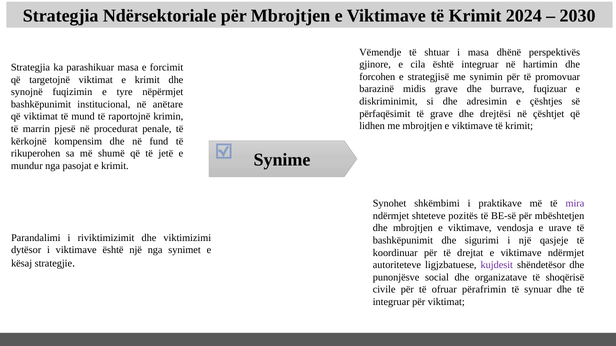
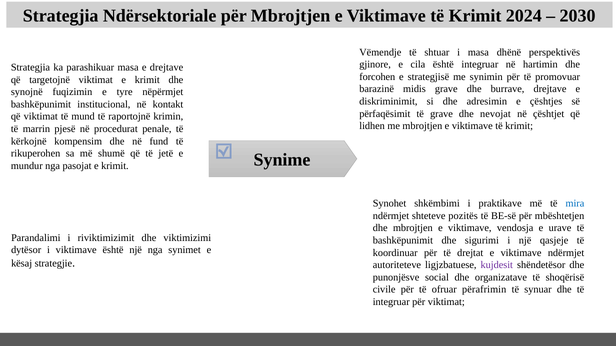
e forcimit: forcimit -> drejtave
burrave fuqizuar: fuqizuar -> drejtave
anëtare: anëtare -> kontakt
drejtësi: drejtësi -> nevojat
mira colour: purple -> blue
